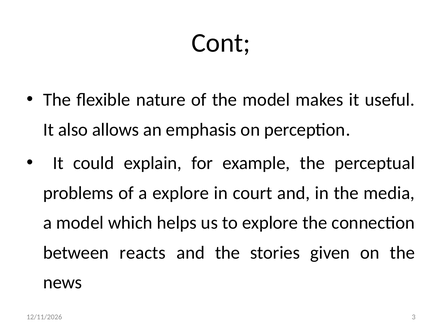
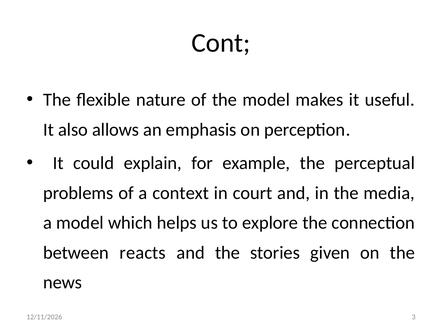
a explore: explore -> context
